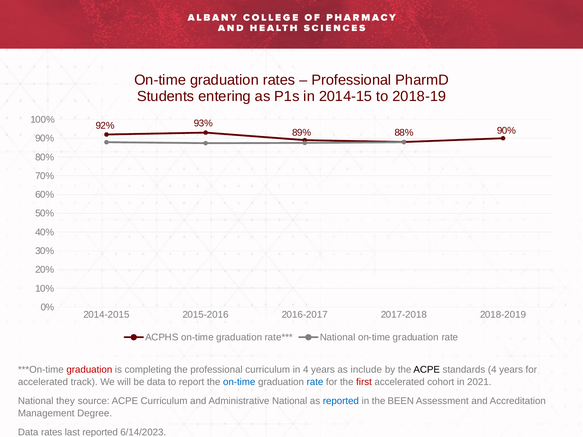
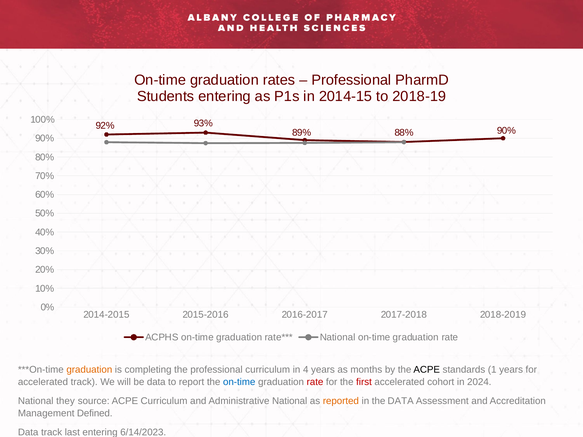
graduation at (89, 370) colour: red -> orange
include: include -> months
standards 4: 4 -> 1
rate at (315, 382) colour: blue -> red
2021: 2021 -> 2024
reported at (341, 401) colour: blue -> orange
the BEEN: BEEN -> DATA
Degree: Degree -> Defined
Data rates: rates -> track
last reported: reported -> entering
